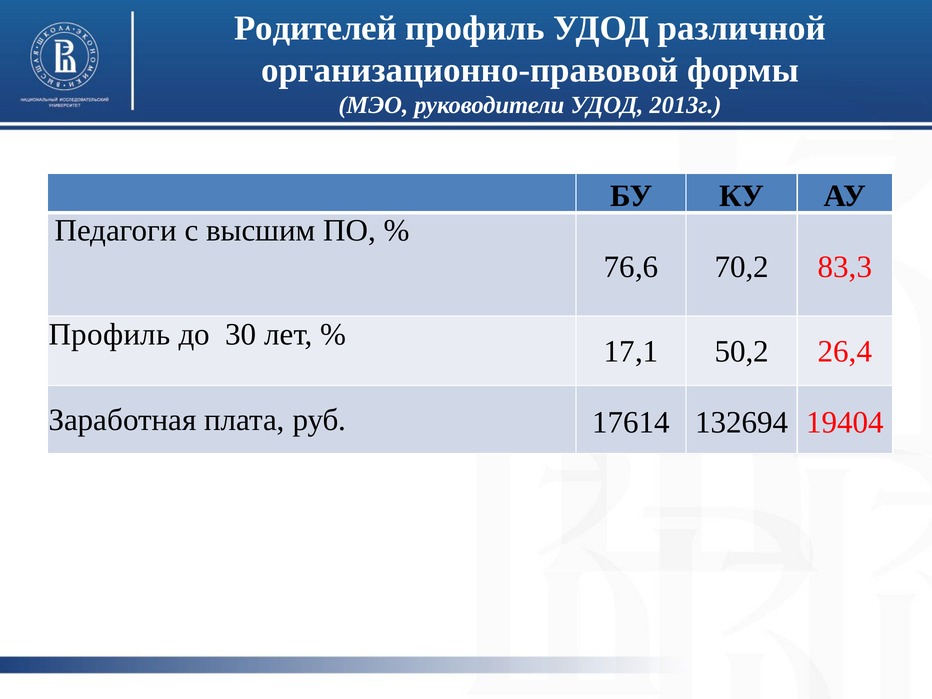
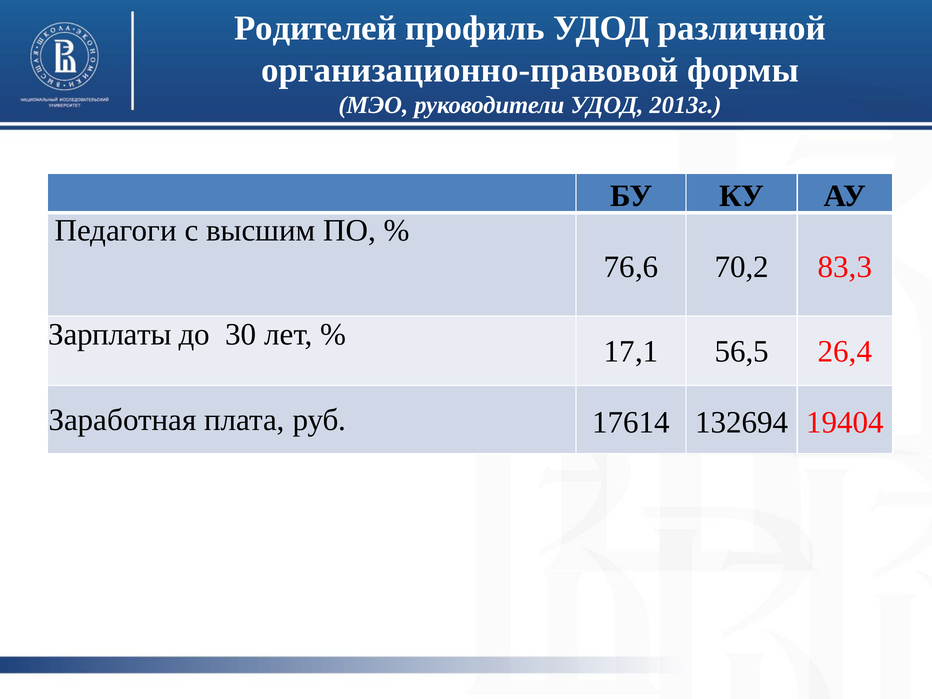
Профиль at (110, 334): Профиль -> Зарплаты
50,2: 50,2 -> 56,5
